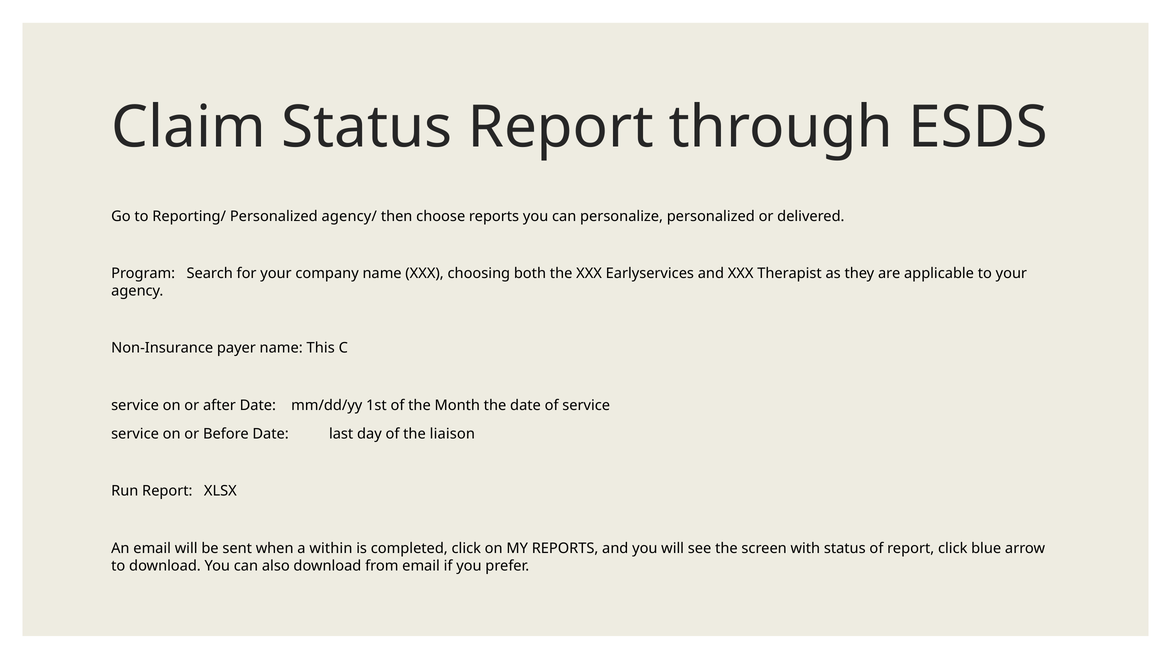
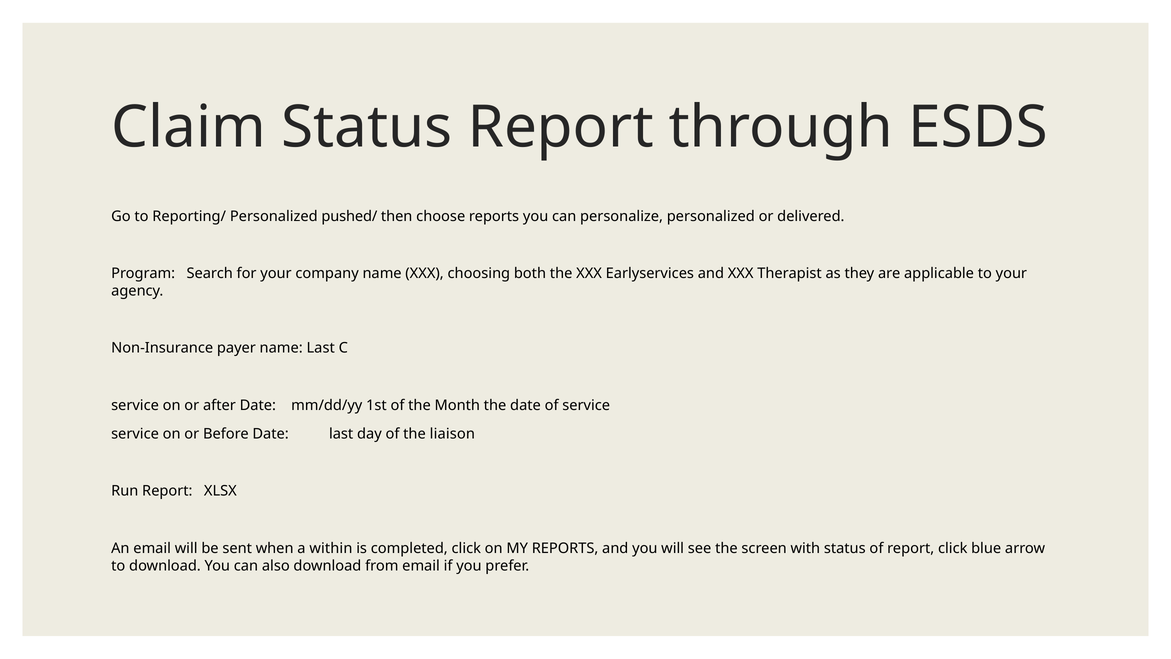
agency/: agency/ -> pushed/
name This: This -> Last
